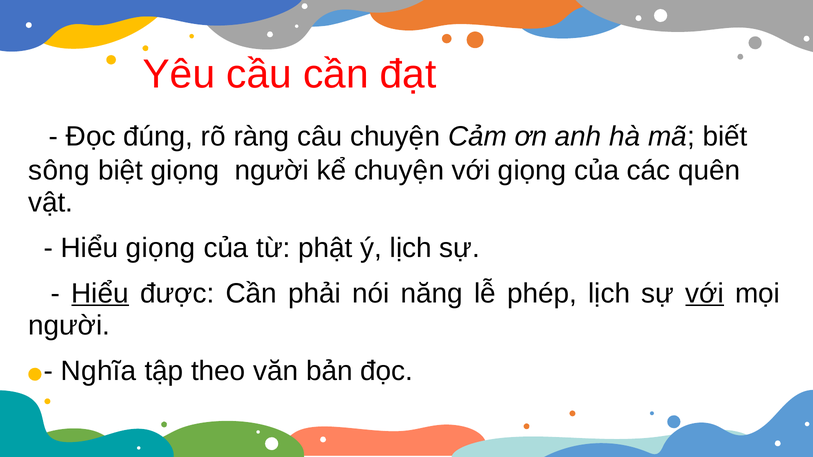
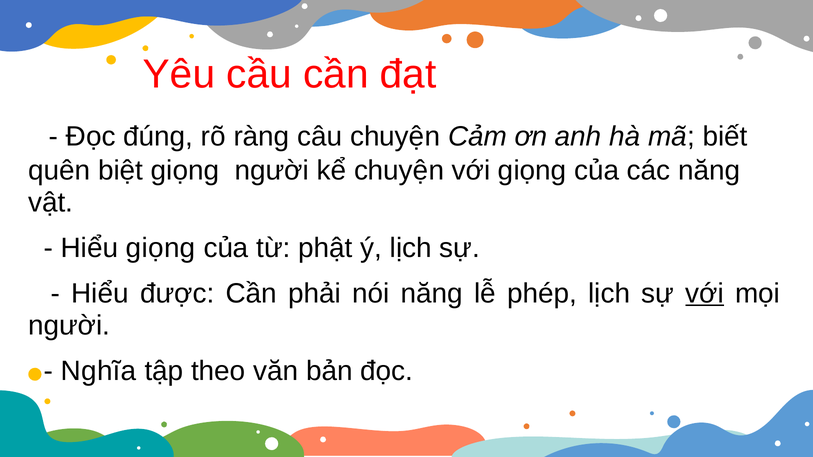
sông: sông -> quên
các quên: quên -> năng
Hiểu at (100, 294) underline: present -> none
